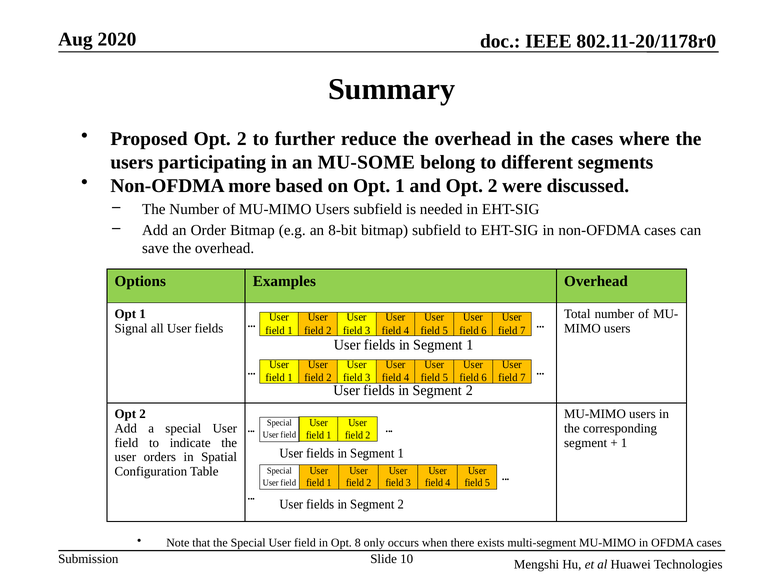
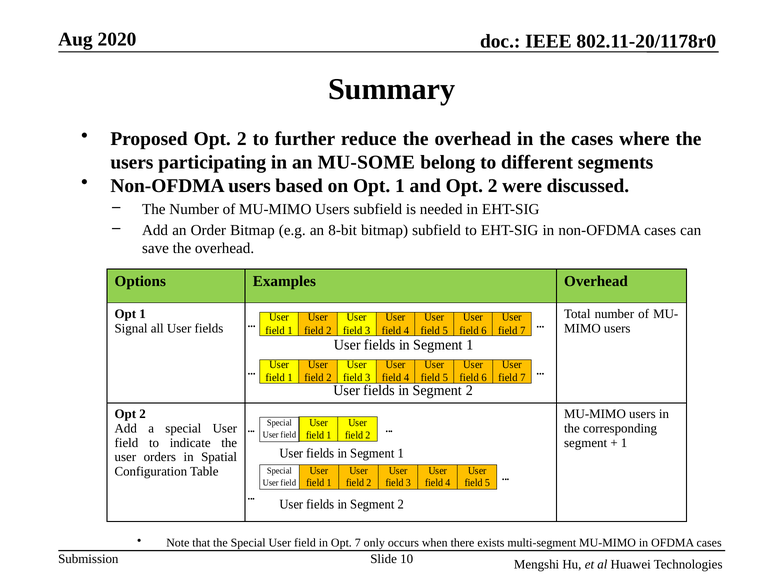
Non-OFDMA more: more -> users
Opt 8: 8 -> 7
